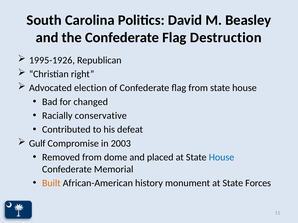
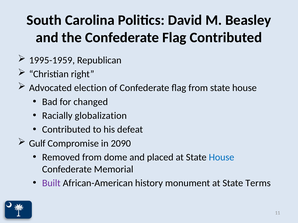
Flag Destruction: Destruction -> Contributed
1995-1926: 1995-1926 -> 1995-1959
conservative: conservative -> globalization
2003: 2003 -> 2090
Built colour: orange -> purple
Forces: Forces -> Terms
